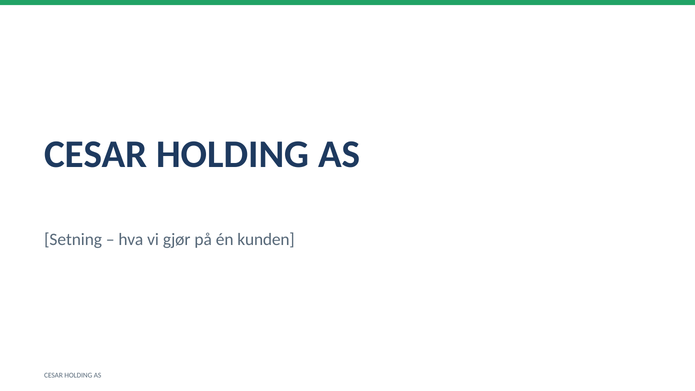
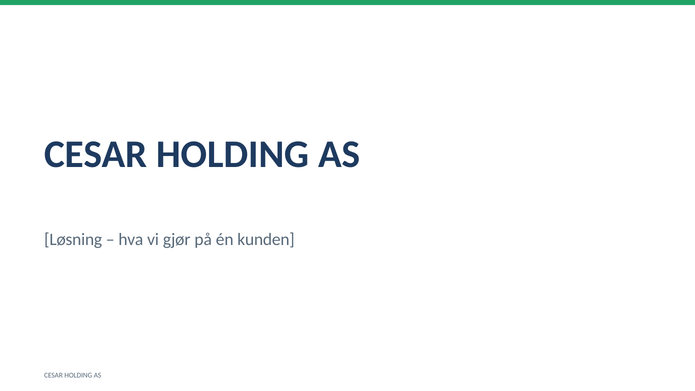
Setning: Setning -> Løsning
